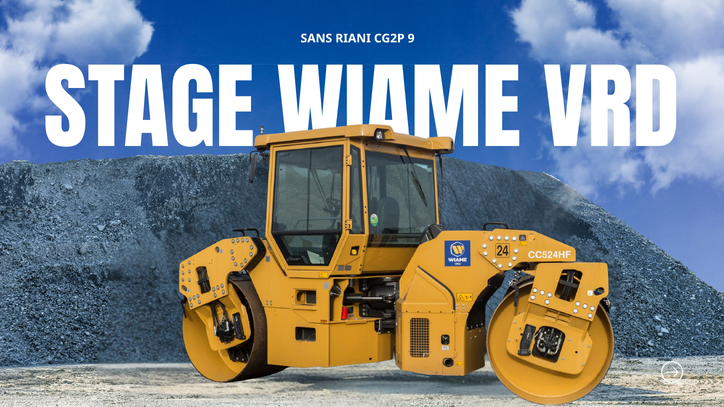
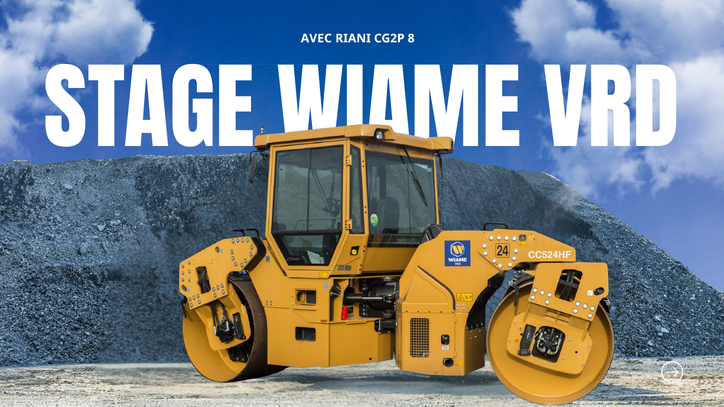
SANS: SANS -> AVEC
9: 9 -> 8
